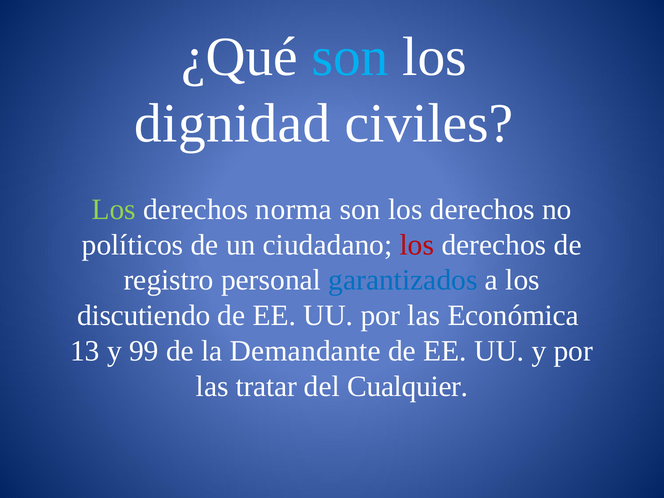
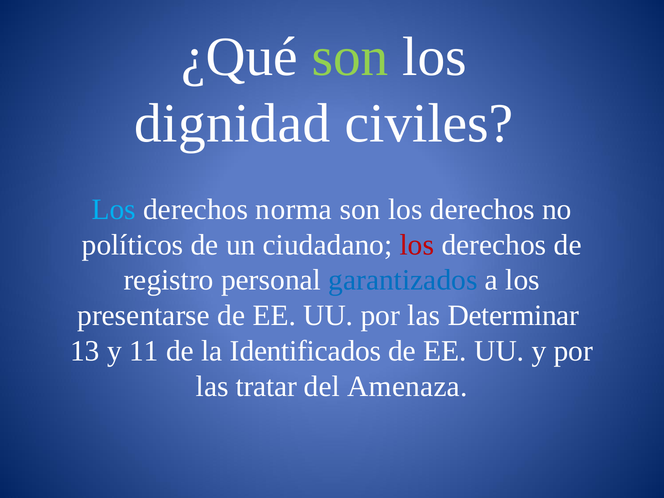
son at (350, 57) colour: light blue -> light green
Los at (114, 209) colour: light green -> light blue
discutiendo: discutiendo -> presentarse
Económica: Económica -> Determinar
99: 99 -> 11
Demandante: Demandante -> Identificados
Cualquier: Cualquier -> Amenaza
